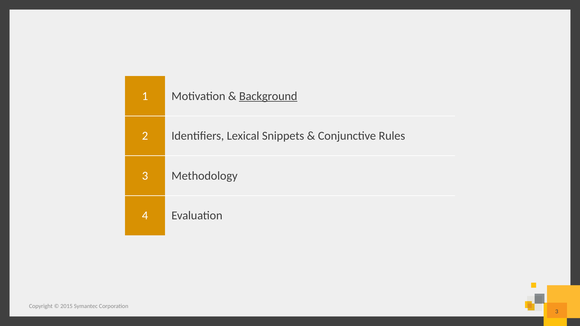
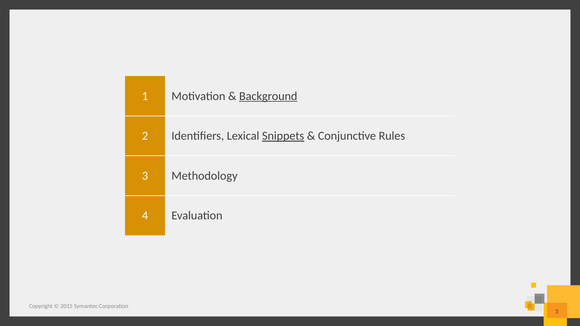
Snippets underline: none -> present
